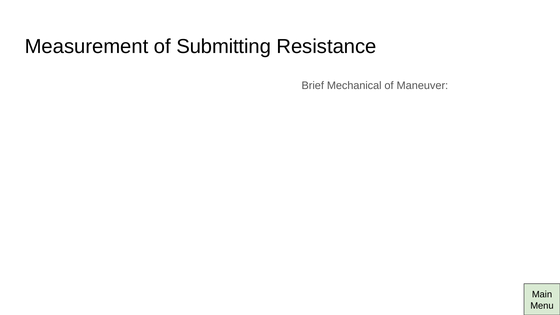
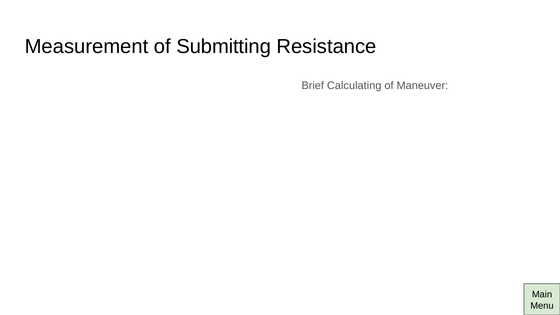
Mechanical: Mechanical -> Calculating
